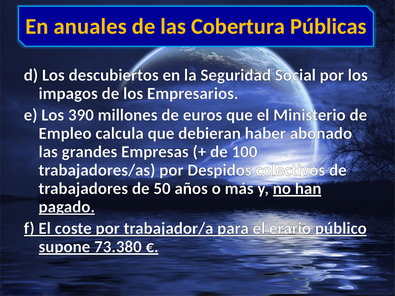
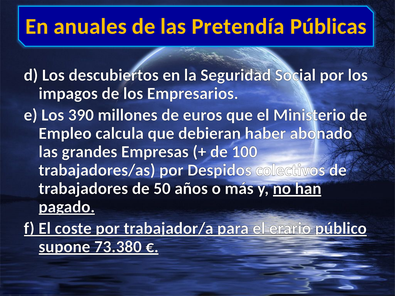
Cobertura: Cobertura -> Pretendía
